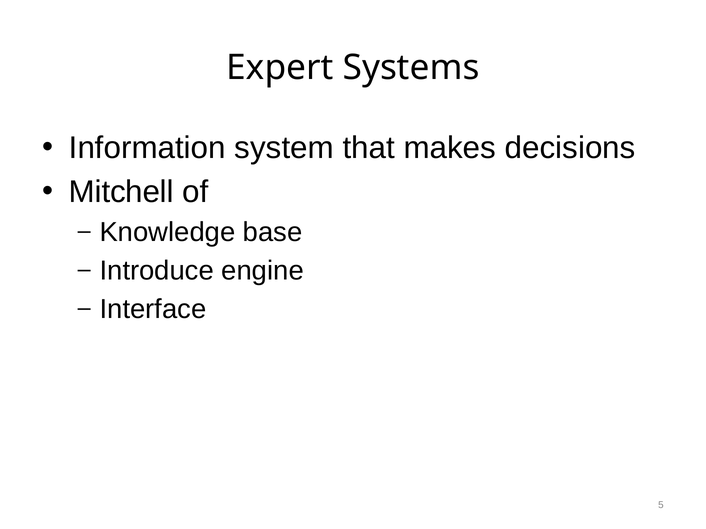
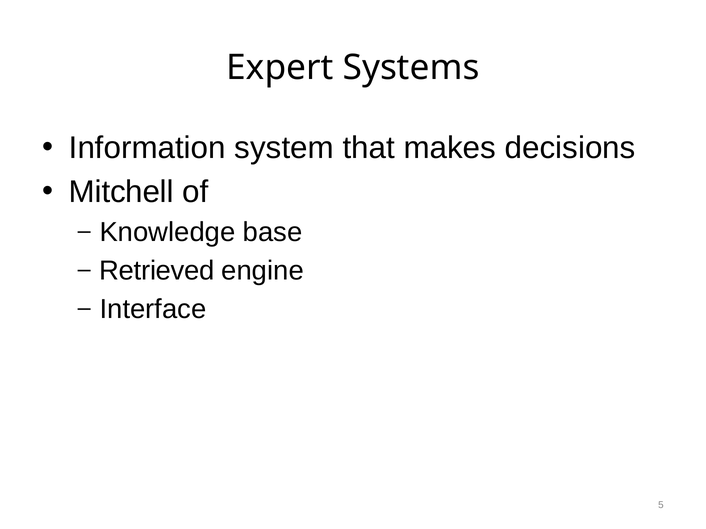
Introduce: Introduce -> Retrieved
